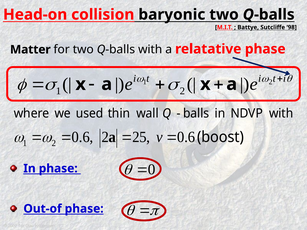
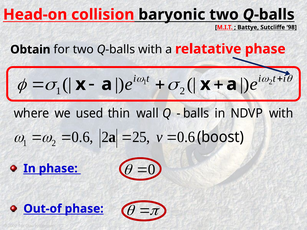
Matter: Matter -> Obtain
